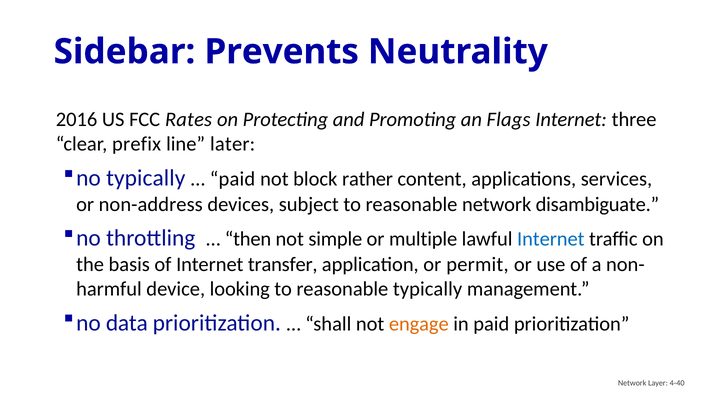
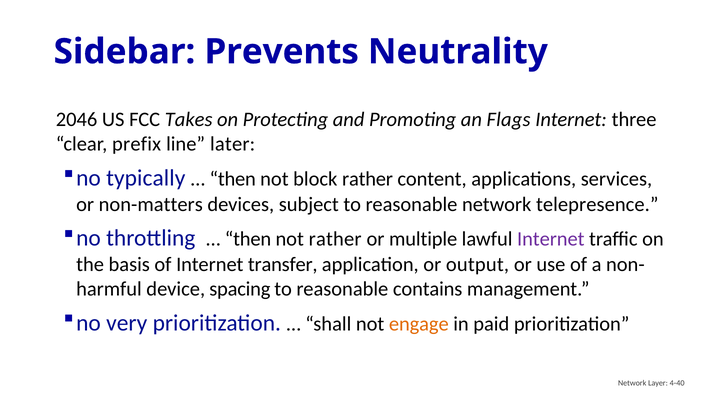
2016: 2016 -> 2046
Rates: Rates -> Takes
paid at (232, 179): paid -> then
non-address: non-address -> non-matters
disambiguate: disambiguate -> telepresence
not simple: simple -> rather
Internet at (551, 239) colour: blue -> purple
permit: permit -> output
looking: looking -> spacing
reasonable typically: typically -> contains
data: data -> very
